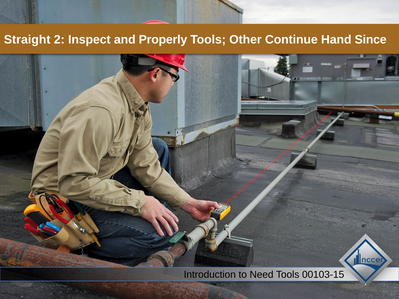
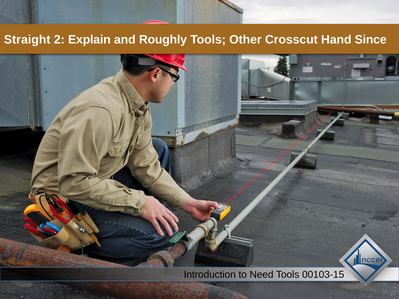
Inspect: Inspect -> Explain
Properly: Properly -> Roughly
Continue: Continue -> Crosscut
